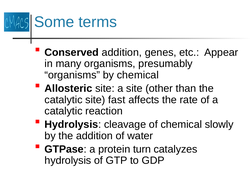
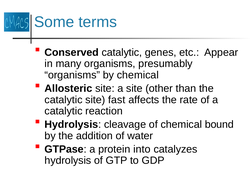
Conserved addition: addition -> catalytic
slowly: slowly -> bound
turn: turn -> into
